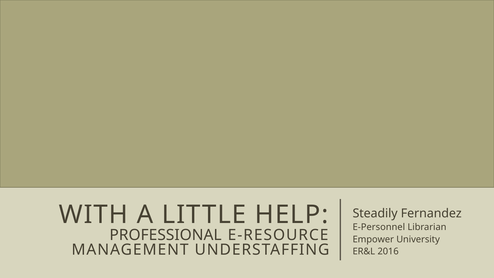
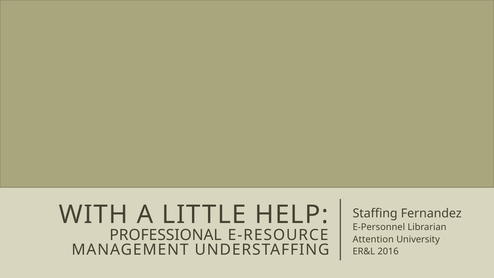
Steadily: Steadily -> Staffing
Empower: Empower -> Attention
